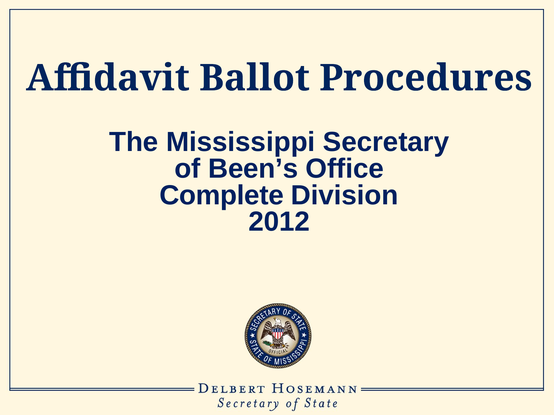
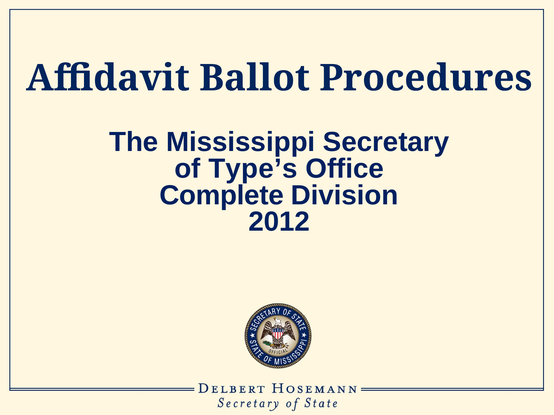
Been’s: Been’s -> Type’s
